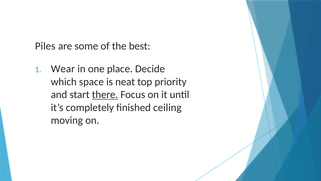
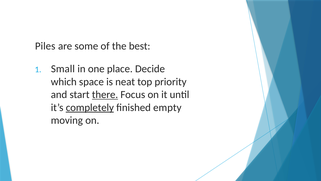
Wear: Wear -> Small
completely underline: none -> present
ceiling: ceiling -> empty
